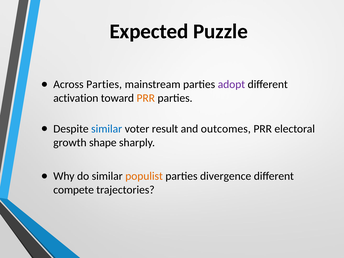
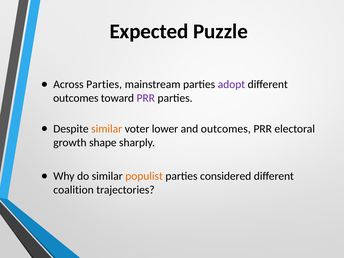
activation at (76, 98): activation -> outcomes
PRR at (146, 98) colour: orange -> purple
similar at (107, 129) colour: blue -> orange
result: result -> lower
divergence: divergence -> considered
compete: compete -> coalition
